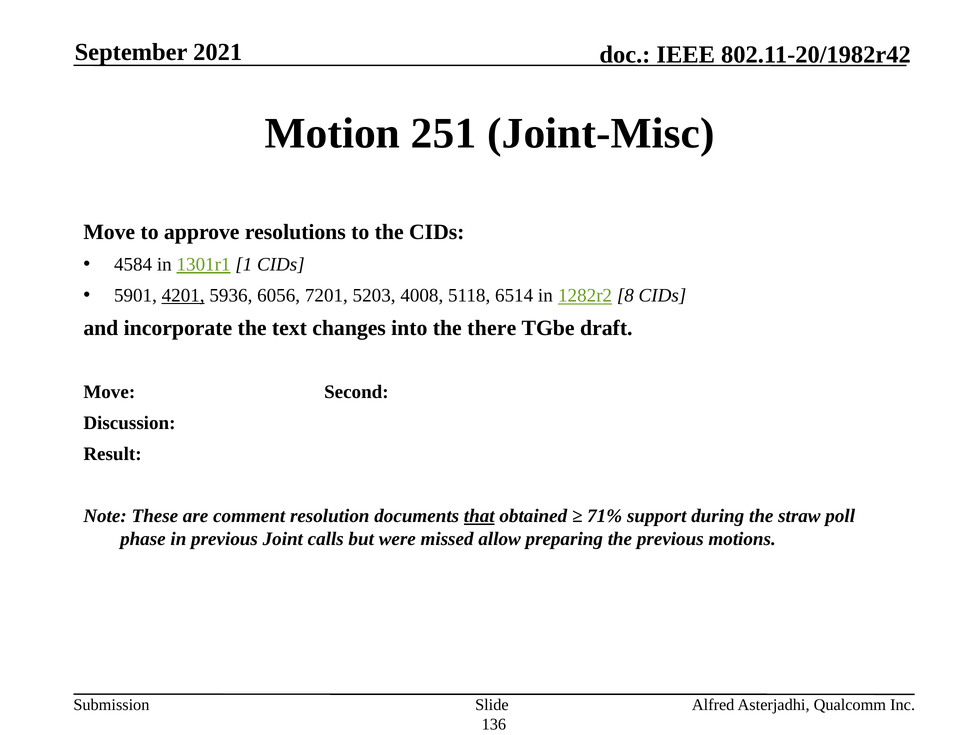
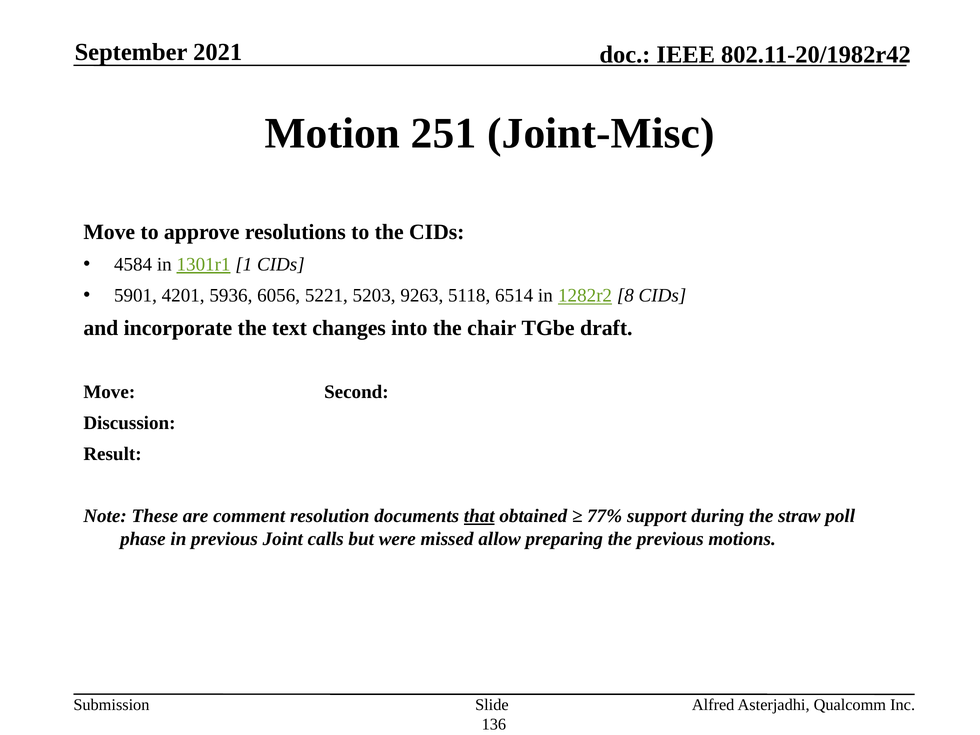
4201 underline: present -> none
7201: 7201 -> 5221
4008: 4008 -> 9263
there: there -> chair
71%: 71% -> 77%
